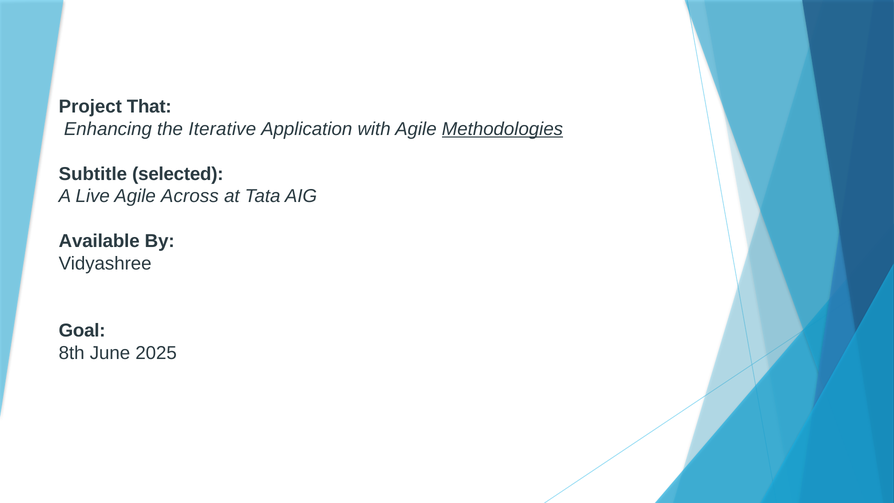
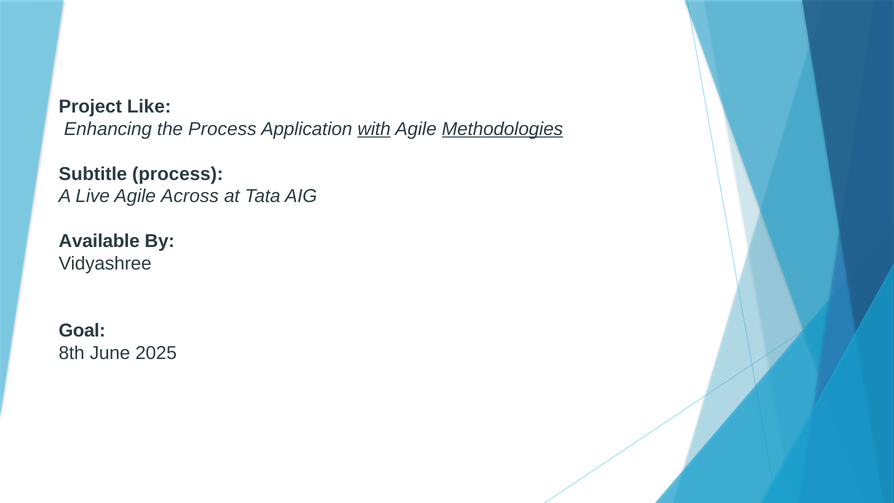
That: That -> Like
the Iterative: Iterative -> Process
with underline: none -> present
Subtitle selected: selected -> process
